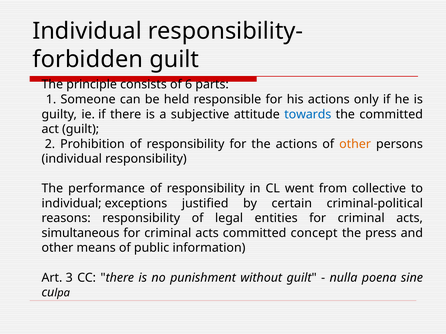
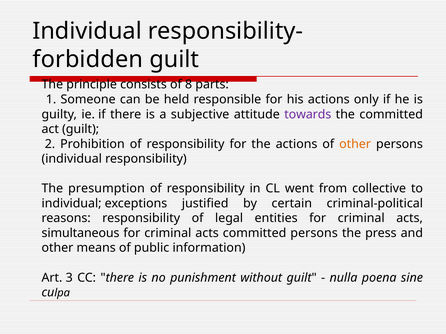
6: 6 -> 8
towards colour: blue -> purple
performance: performance -> presumption
committed concept: concept -> persons
